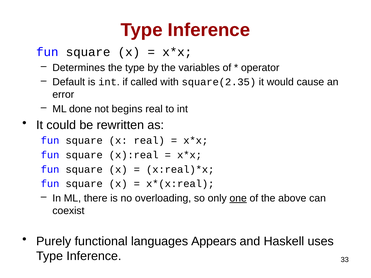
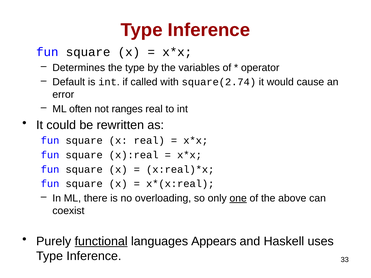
square(2.35: square(2.35 -> square(2.74
done: done -> often
begins: begins -> ranges
functional underline: none -> present
